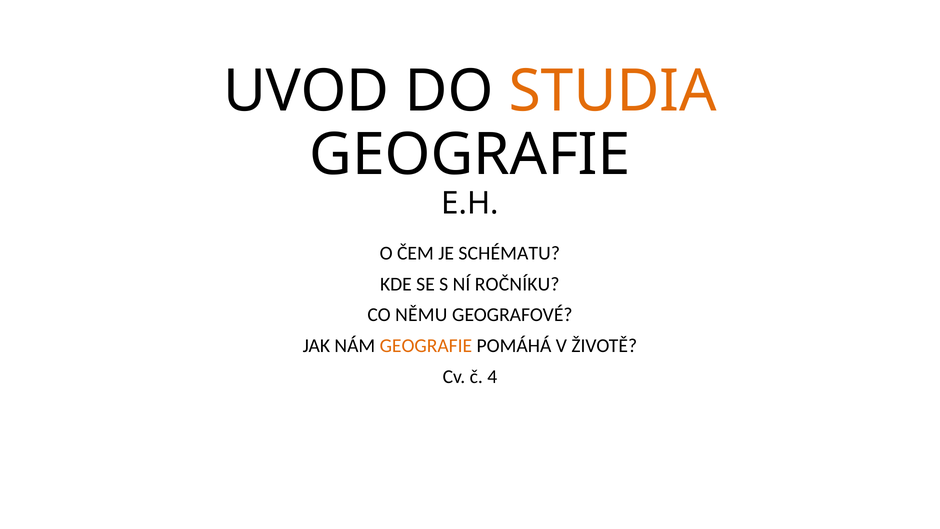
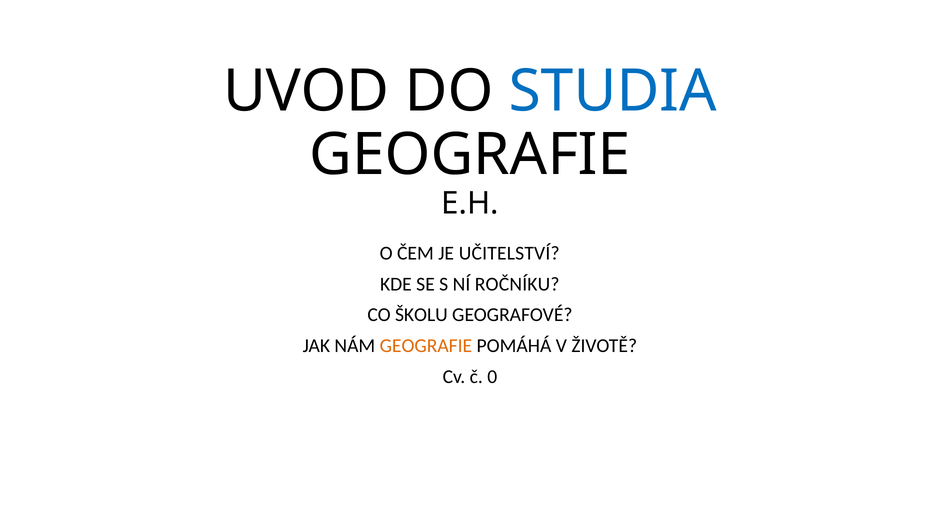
STUDIA colour: orange -> blue
SCHÉMATU: SCHÉMATU -> UČITELSTVÍ
NĚMU: NĚMU -> ŠKOLU
4: 4 -> 0
